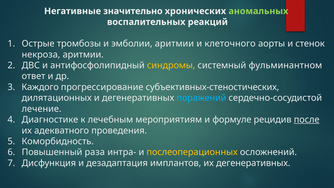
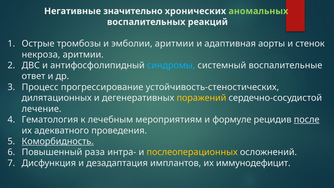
клеточного: клеточного -> адаптивная
синдромы colour: yellow -> light blue
фульминантном: фульминантном -> воспалительные
Каждого: Каждого -> Процесс
субъективных-стеностических: субъективных-стеностических -> устойчивость-стеностических
поражений colour: light blue -> yellow
Диагностике: Диагностике -> Гематология
Коморбидность underline: none -> present
их дегенеративных: дегенеративных -> иммунодефицит
